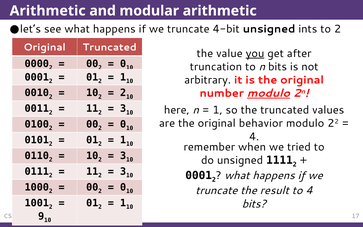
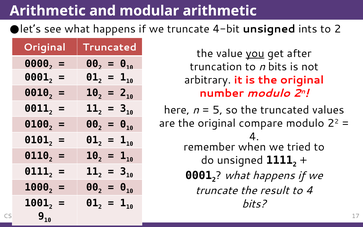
modulo at (269, 93) underline: present -> none
1 at (218, 110): 1 -> 5
behavior: behavior -> compare
3 at (123, 156): 3 -> 1
